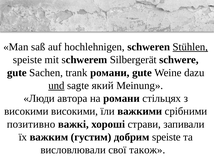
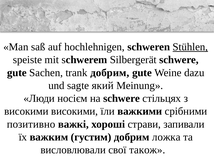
trank романи: романи -> добрим
und underline: present -> none
автора: автора -> носієм
на романи: романи -> schwere
добрим speiste: speiste -> ложка
